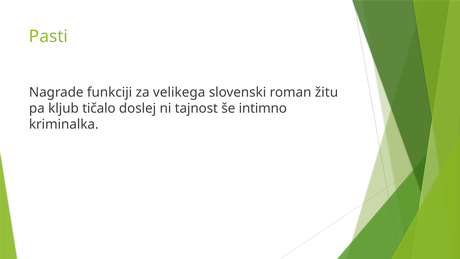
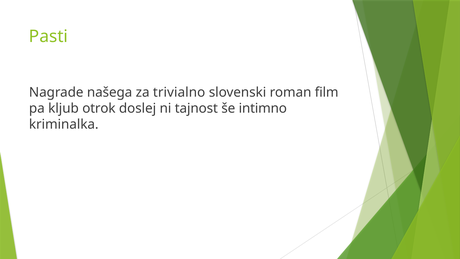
funkciji: funkciji -> našega
velikega: velikega -> trivialno
žitu: žitu -> film
tičalo: tičalo -> otrok
